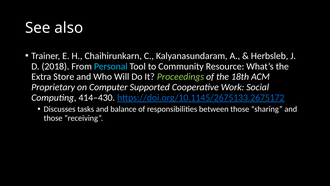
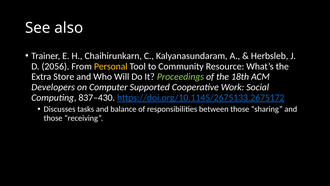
2018: 2018 -> 2056
Personal colour: light blue -> yellow
Proprietary: Proprietary -> Developers
414–430: 414–430 -> 837–430
